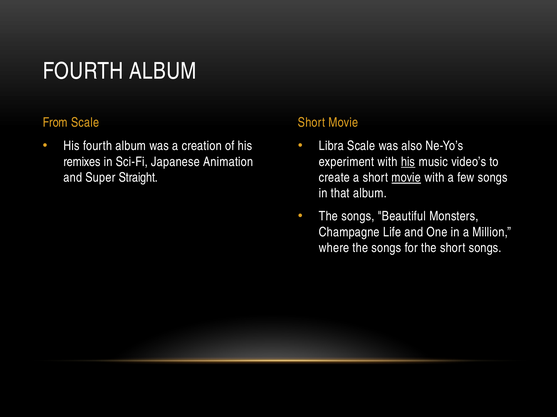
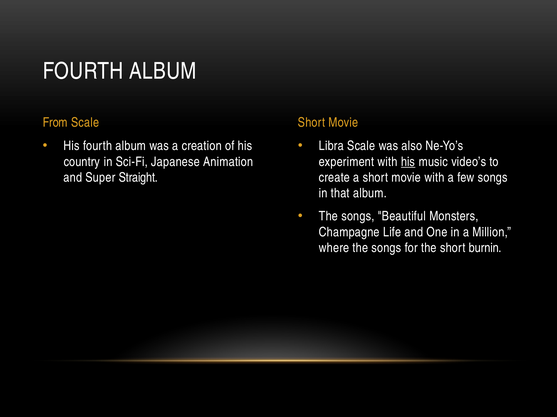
remixes: remixes -> country
movie at (406, 178) underline: present -> none
short songs: songs -> burnin
